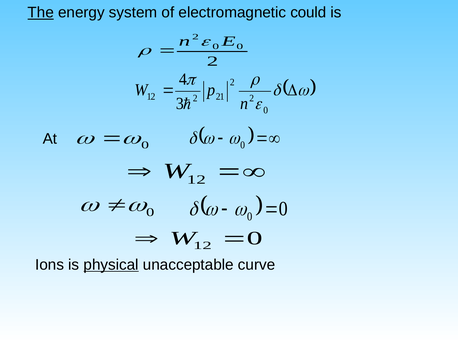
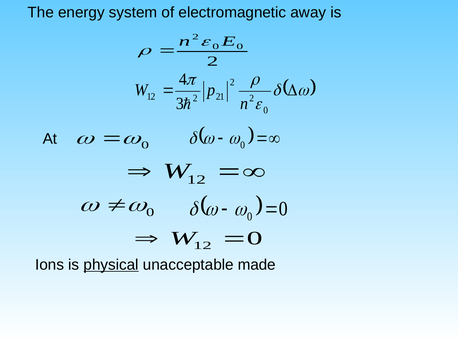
The underline: present -> none
could: could -> away
curve: curve -> made
